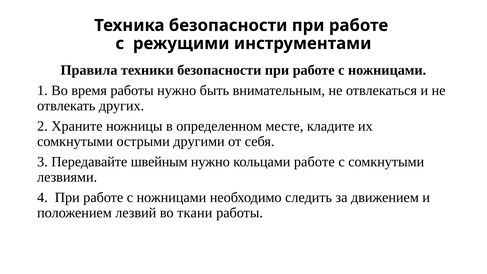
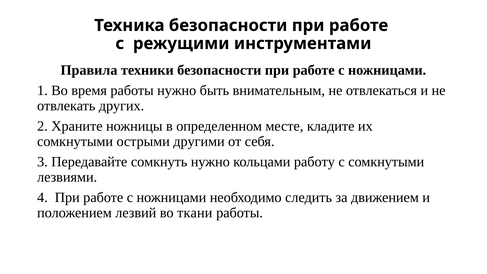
швейным: швейным -> сомкнуть
кольцами работе: работе -> работу
